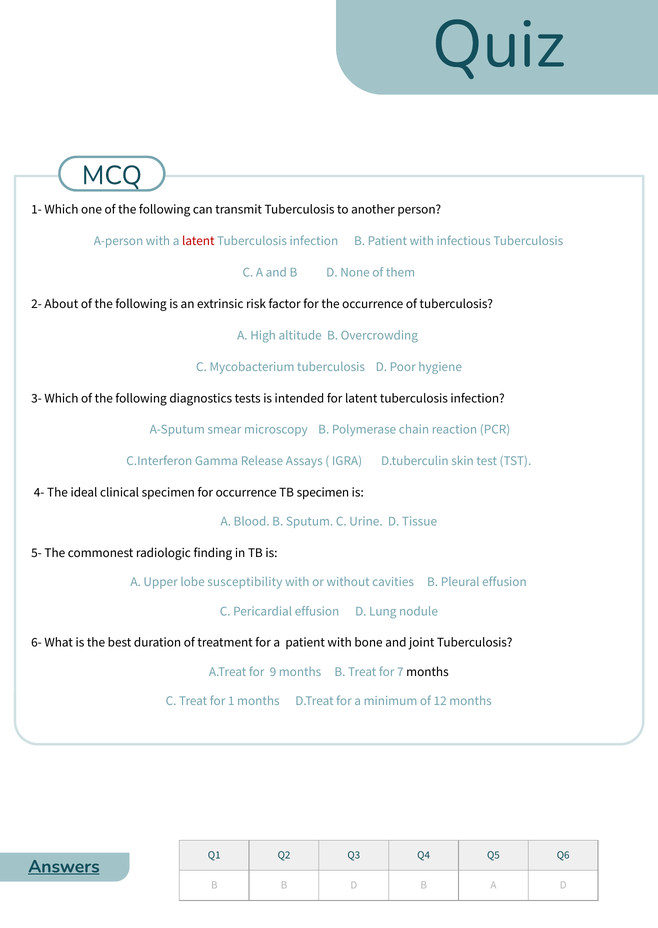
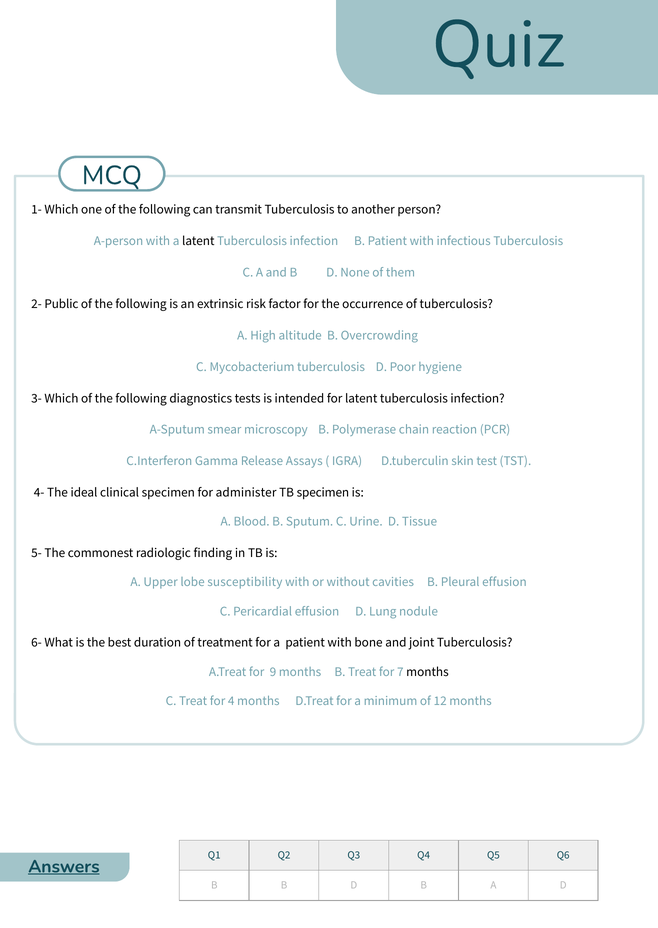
latent at (198, 241) colour: red -> black
About: About -> Public
for occurrence: occurrence -> administer
1: 1 -> 4
